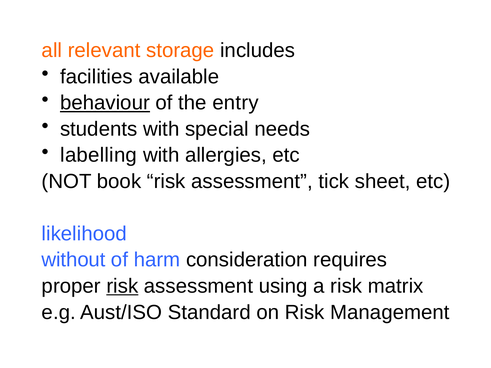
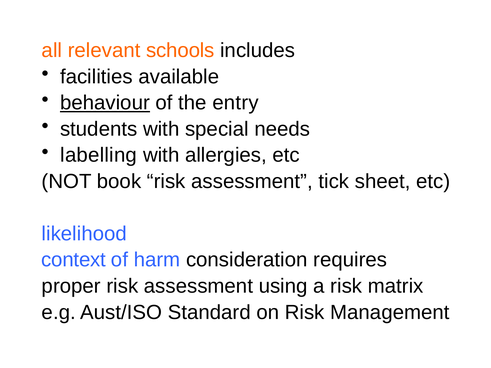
storage: storage -> schools
without: without -> context
risk at (122, 286) underline: present -> none
